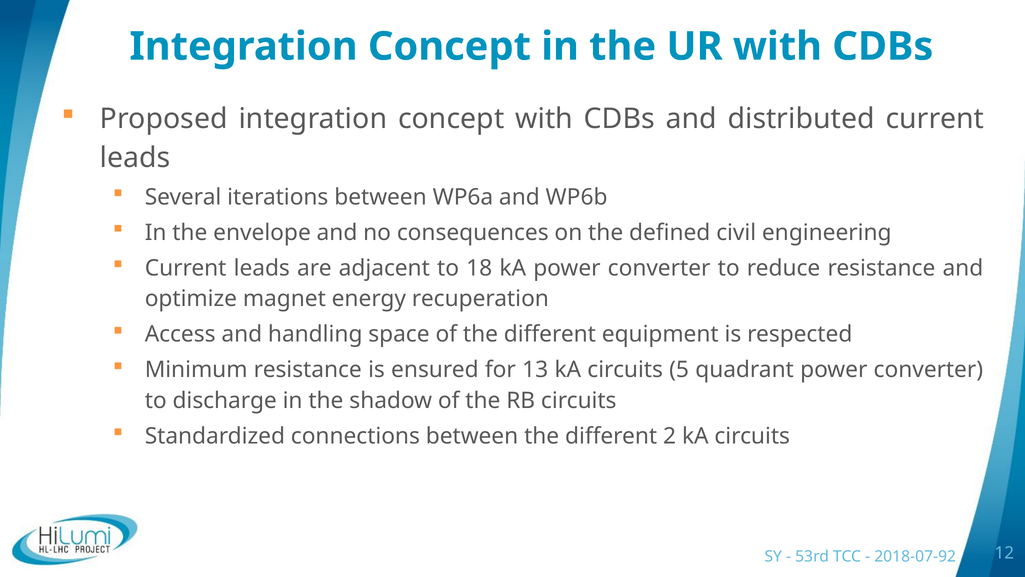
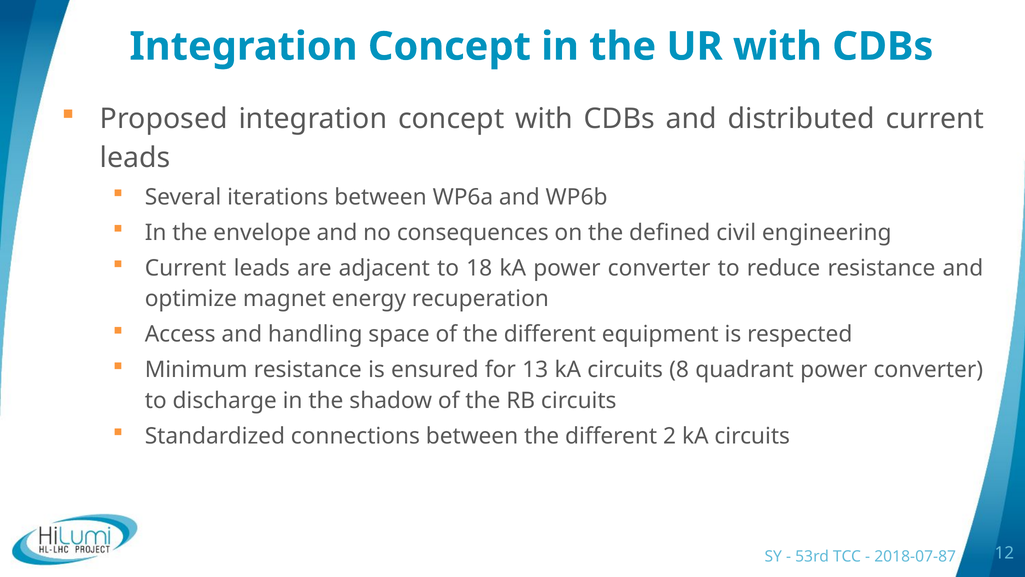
5: 5 -> 8
2018-07-92: 2018-07-92 -> 2018-07-87
